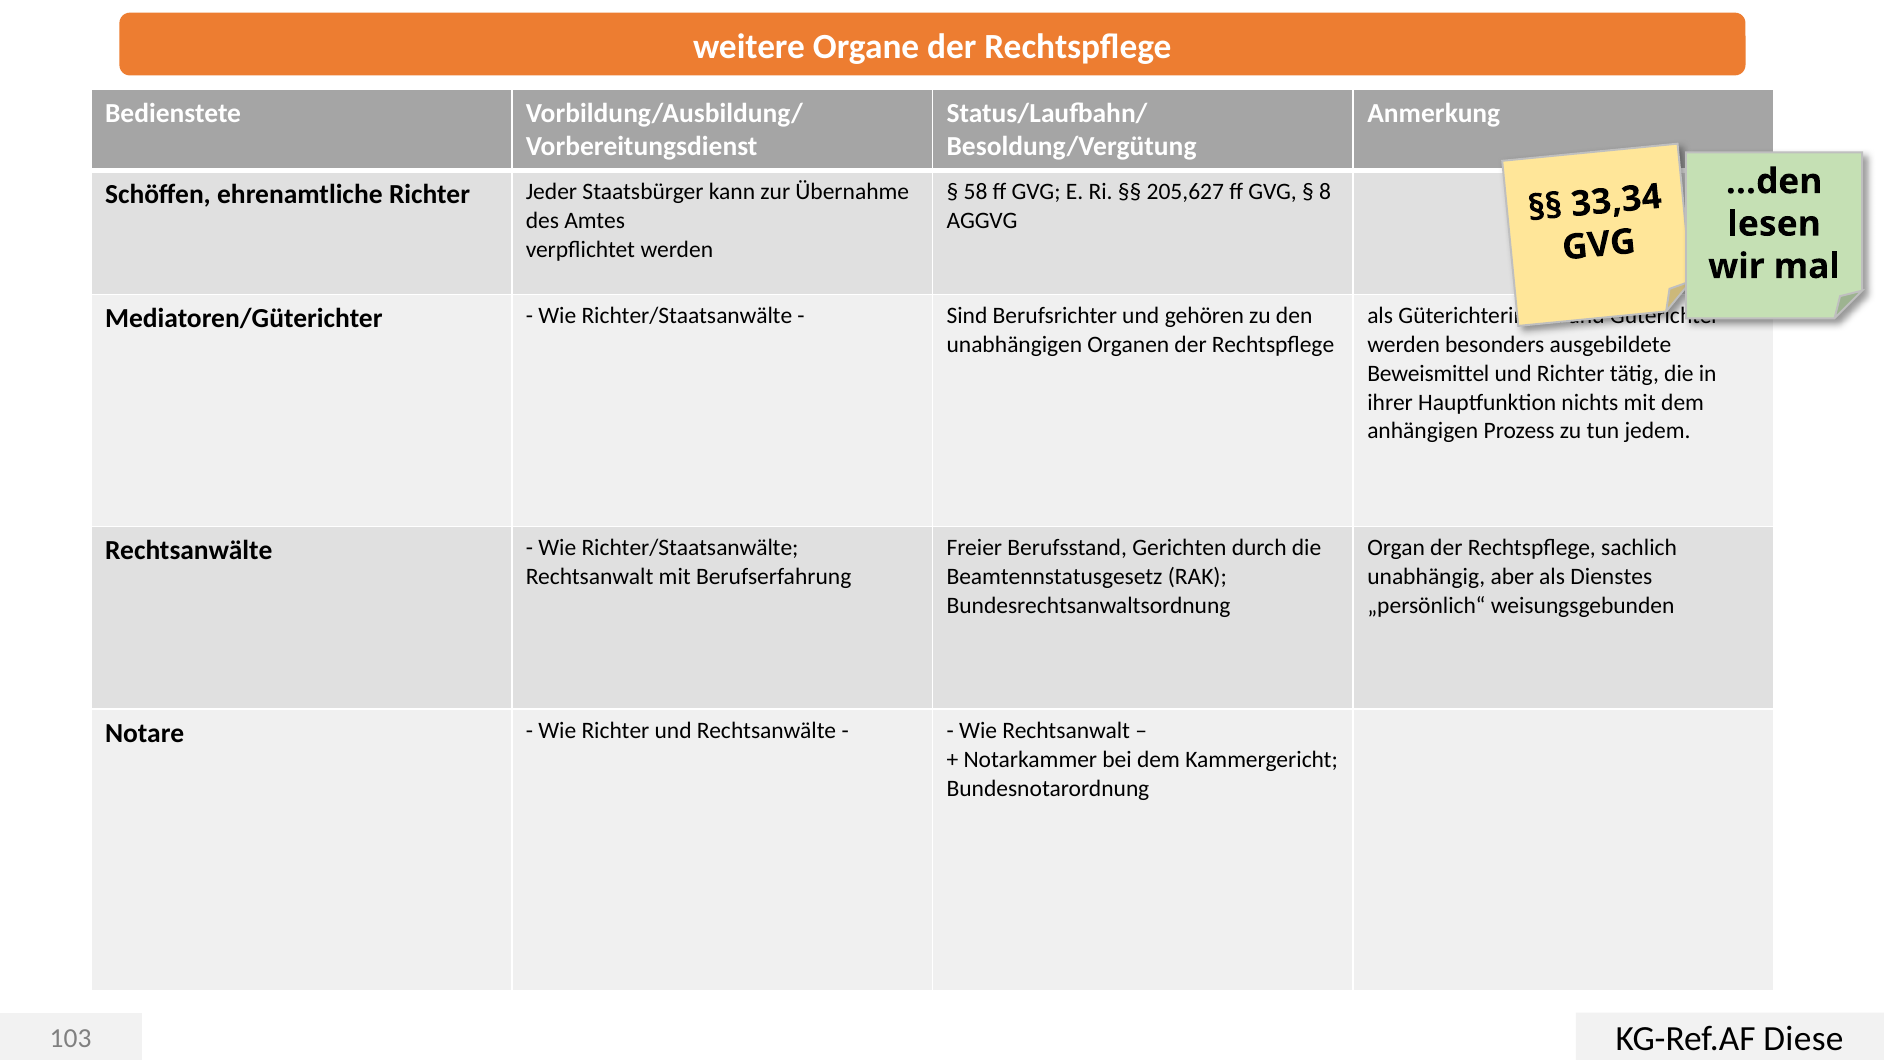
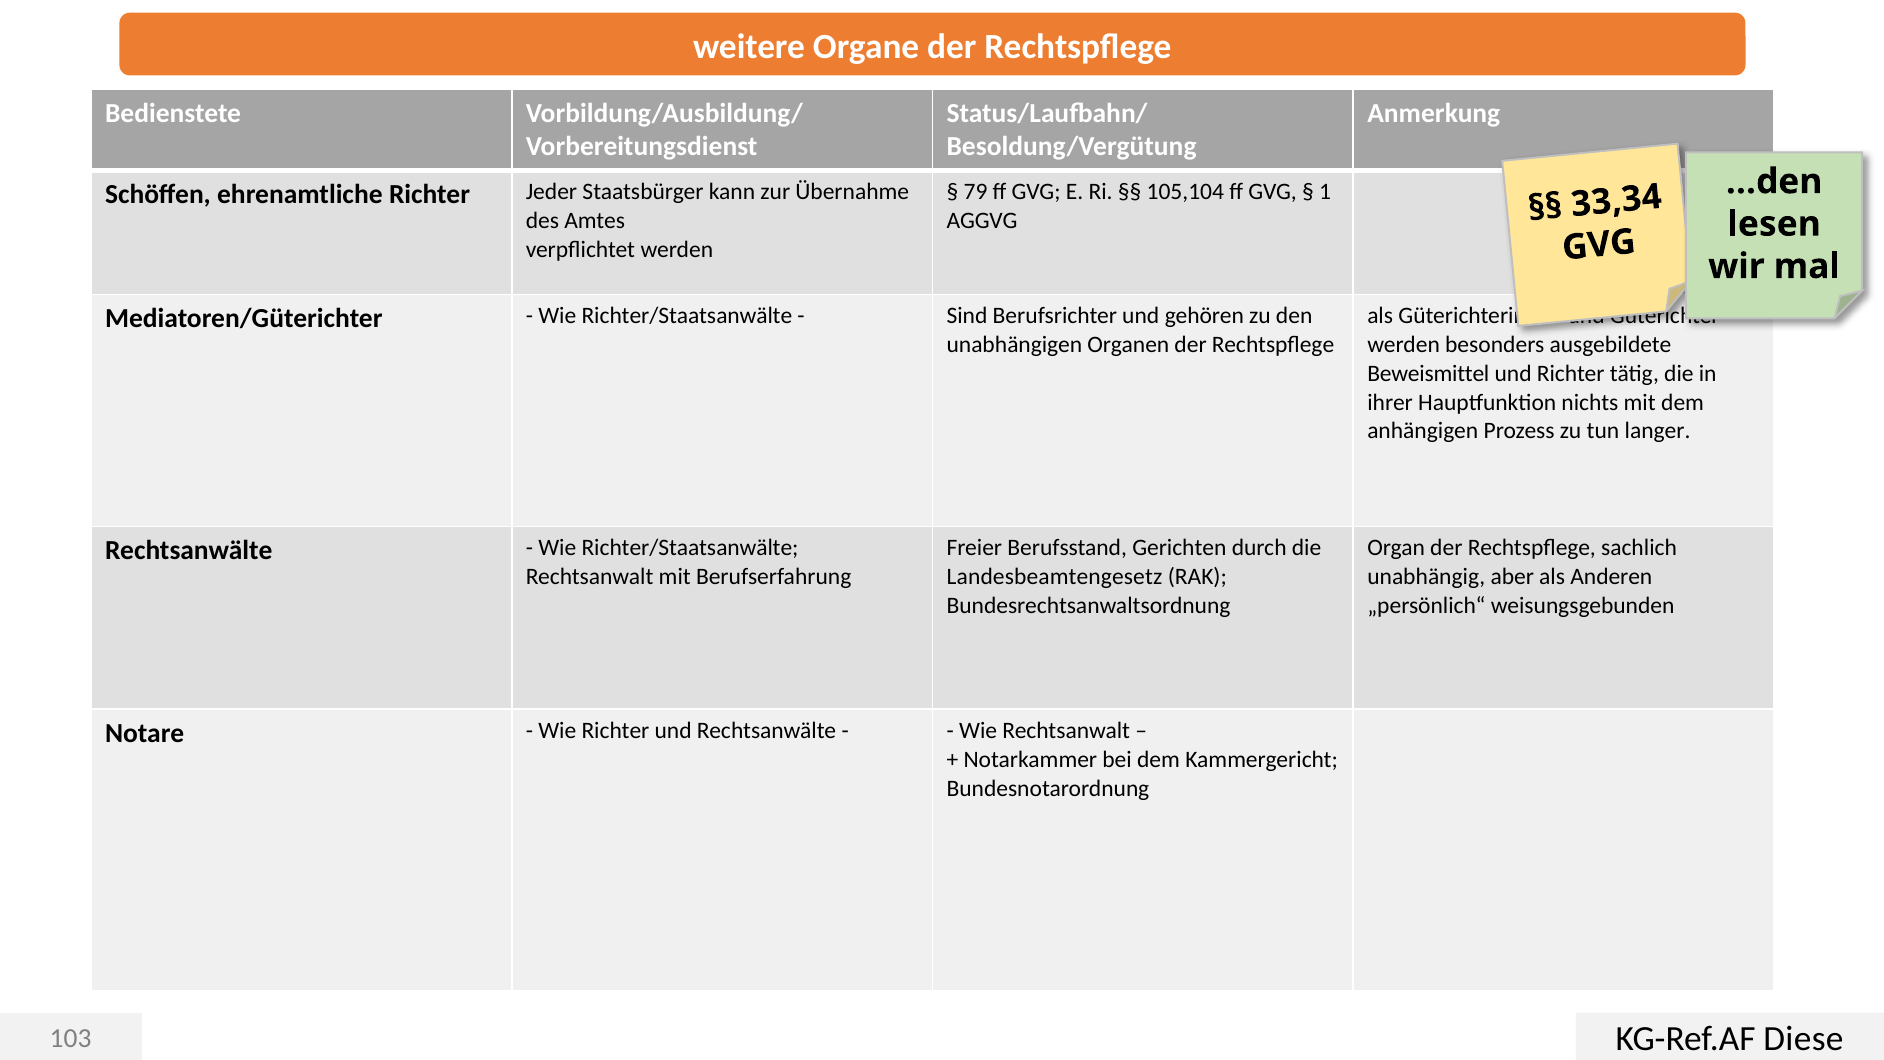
58: 58 -> 79
205,627: 205,627 -> 105,104
8: 8 -> 1
jedem: jedem -> langer
Beamtennstatusgesetz: Beamtennstatusgesetz -> Landesbeamtengesetz
Dienstes: Dienstes -> Anderen
